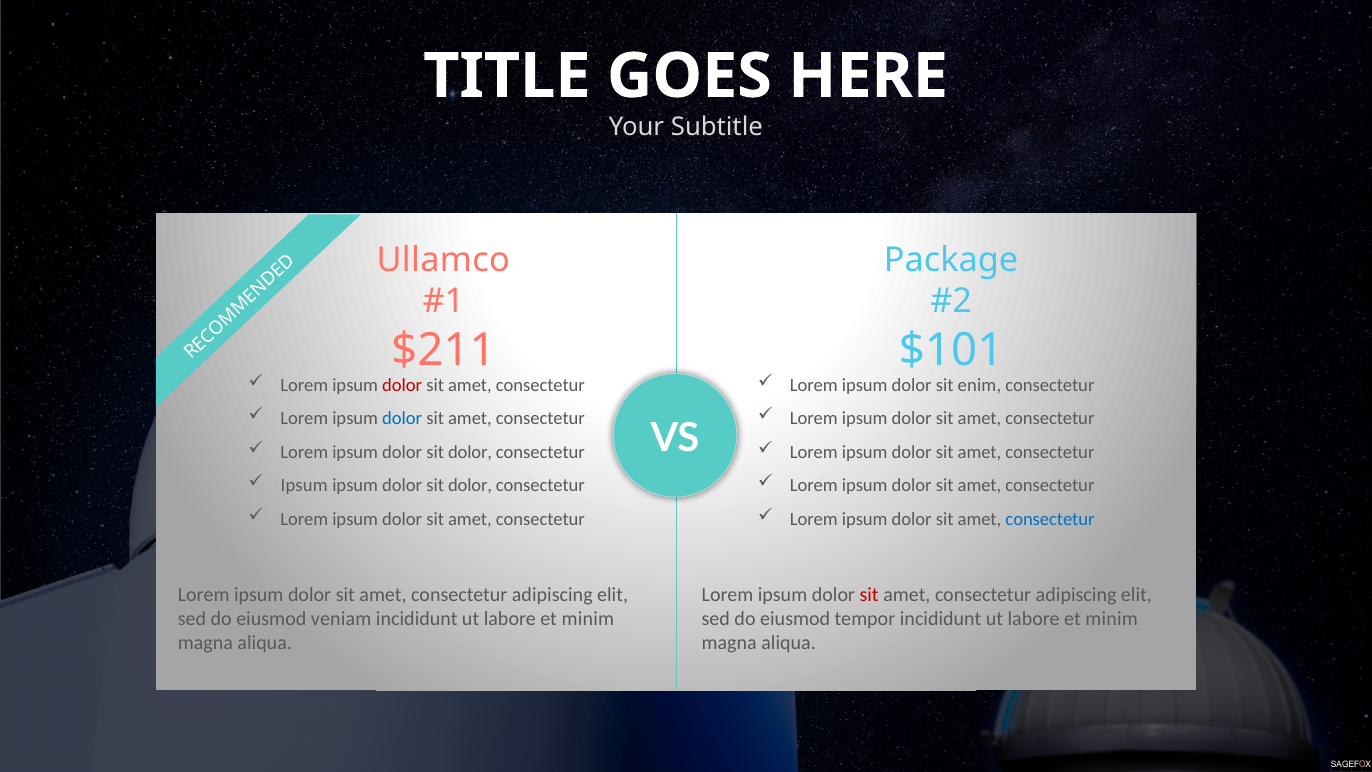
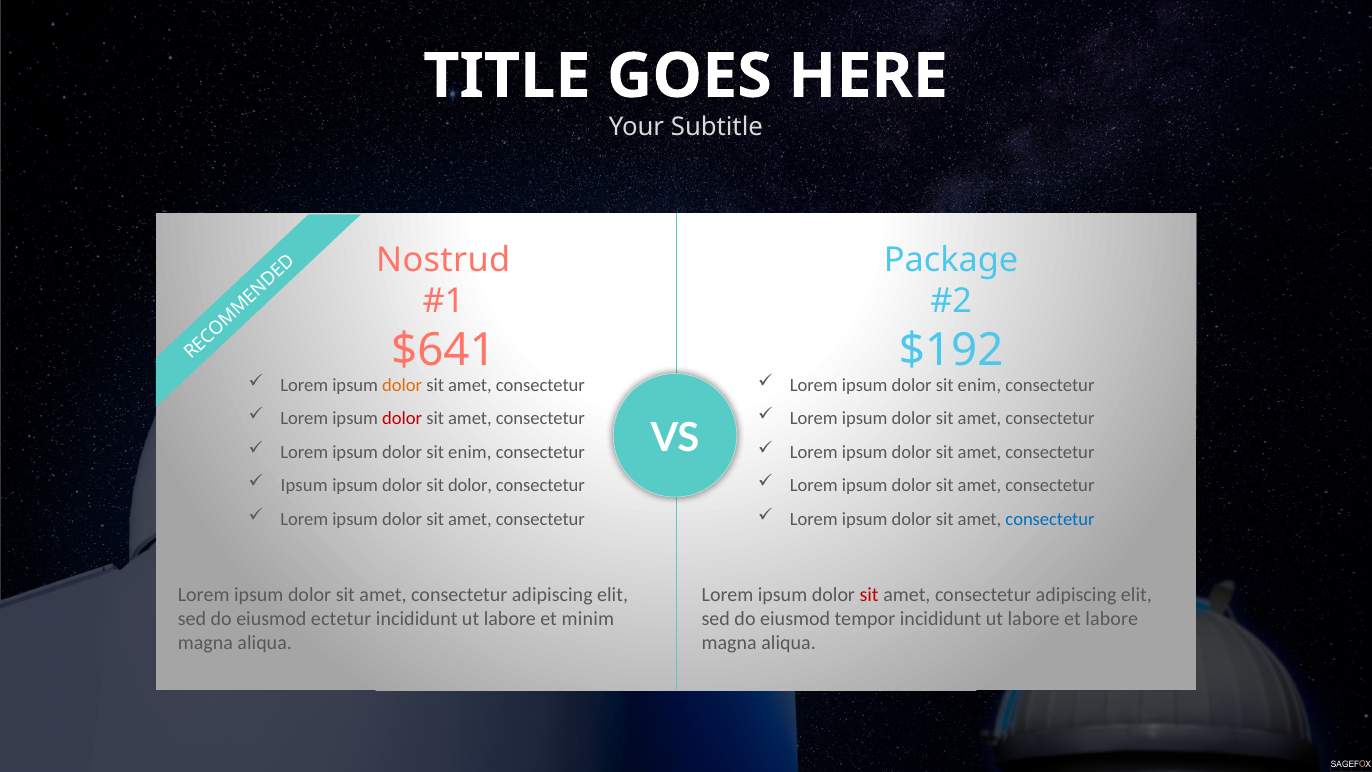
Ullamco: Ullamco -> Nostrud
$211: $211 -> $641
$101: $101 -> $192
dolor at (402, 385) colour: red -> orange
dolor at (402, 419) colour: blue -> red
dolor at (470, 452): dolor -> enim
veniam: veniam -> ectetur
minim at (1112, 618): minim -> labore
